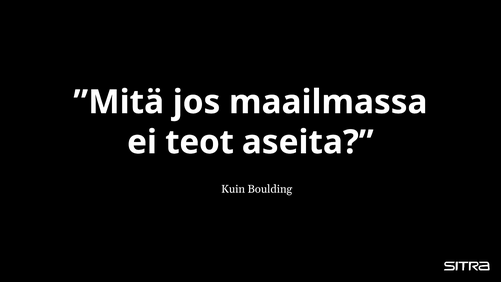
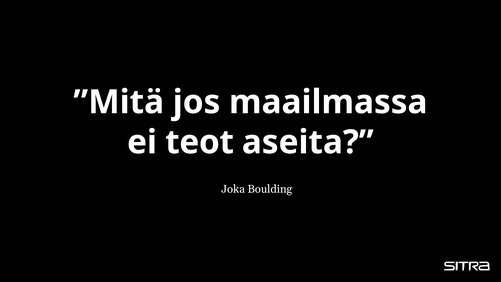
Kuin: Kuin -> Joka
